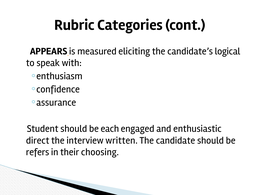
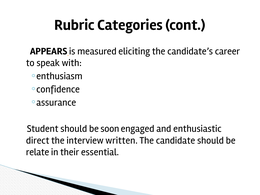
logical: logical -> career
each: each -> soon
refers: refers -> relate
choosing: choosing -> essential
